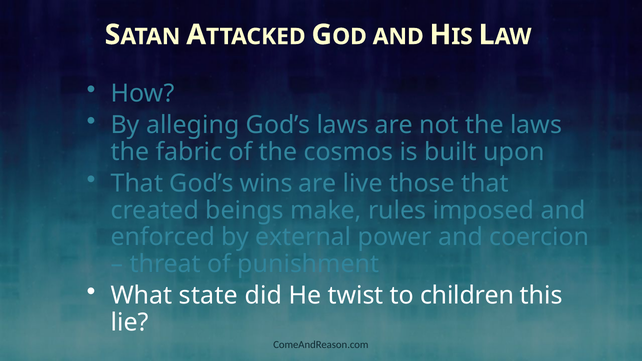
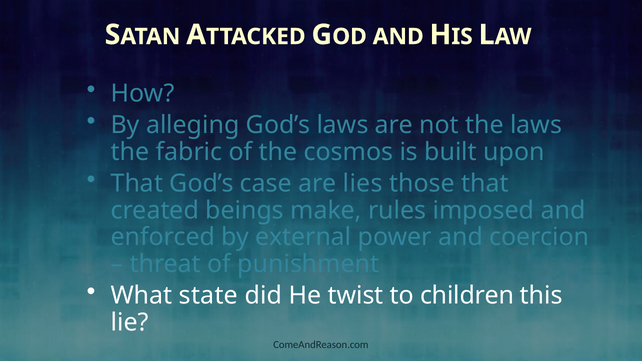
wins: wins -> case
live: live -> lies
